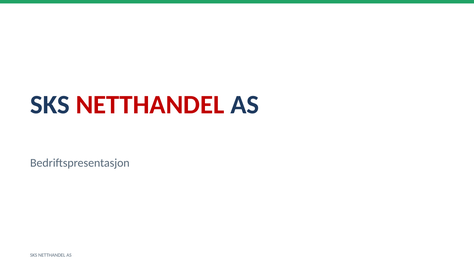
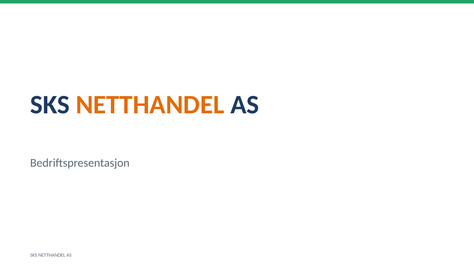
NETTHANDEL at (150, 105) colour: red -> orange
